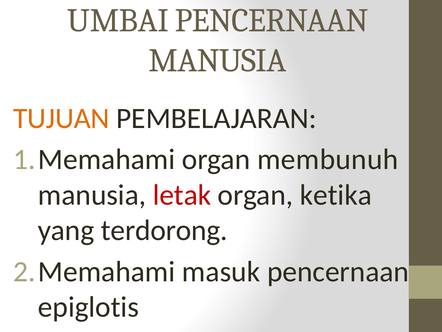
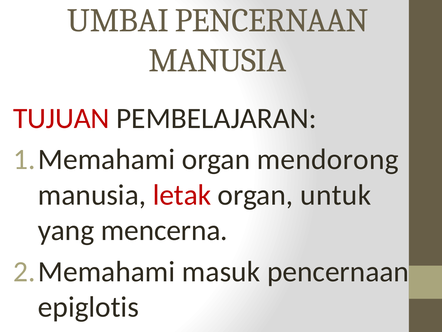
TUJUAN colour: orange -> red
membunuh: membunuh -> mendorong
ketika: ketika -> untuk
terdorong: terdorong -> mencerna
